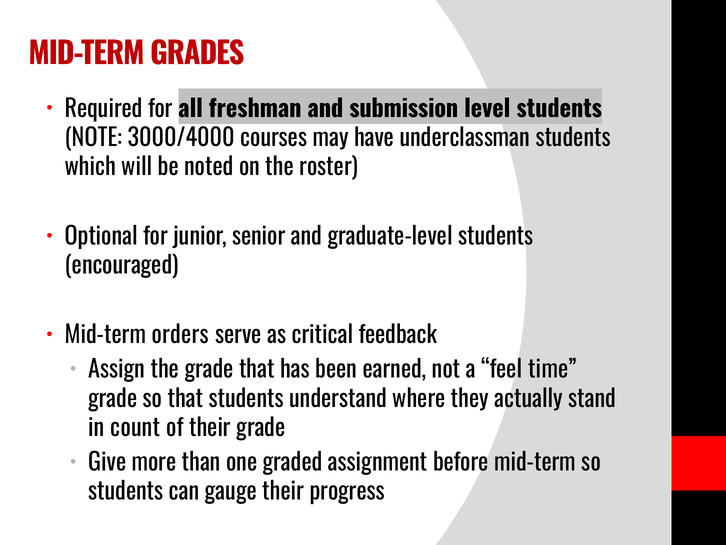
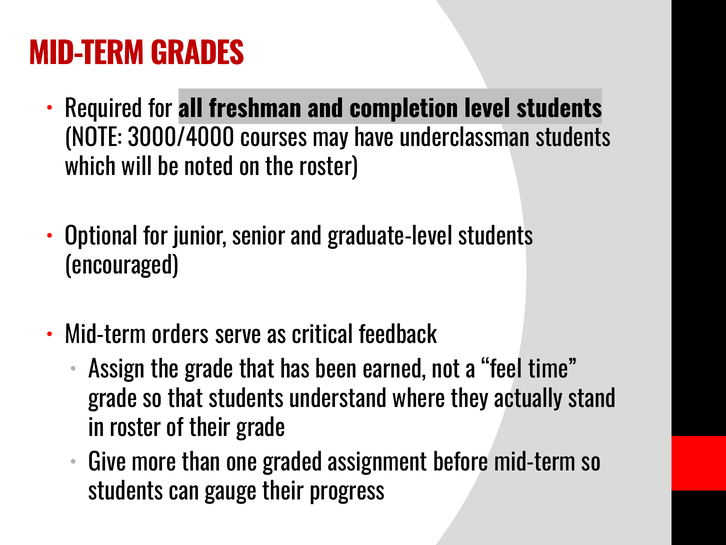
submission: submission -> completion
in count: count -> roster
